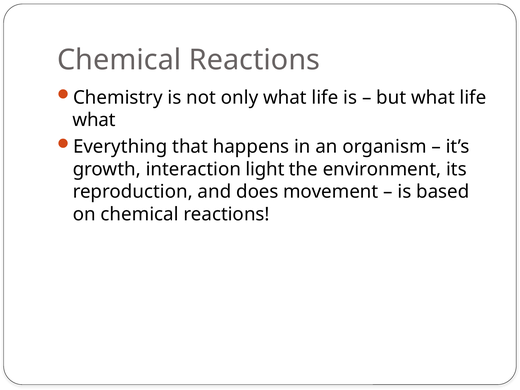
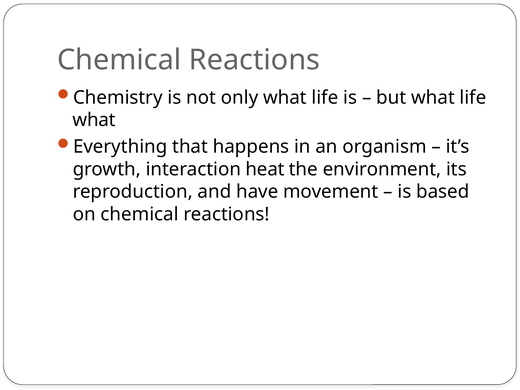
light: light -> heat
does: does -> have
